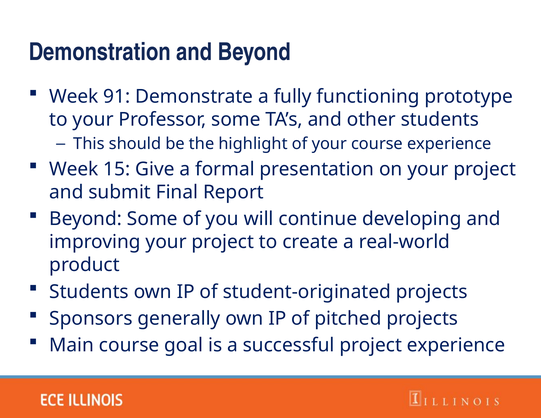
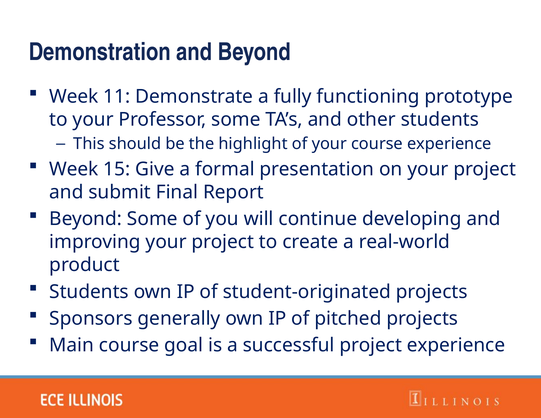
91: 91 -> 11
